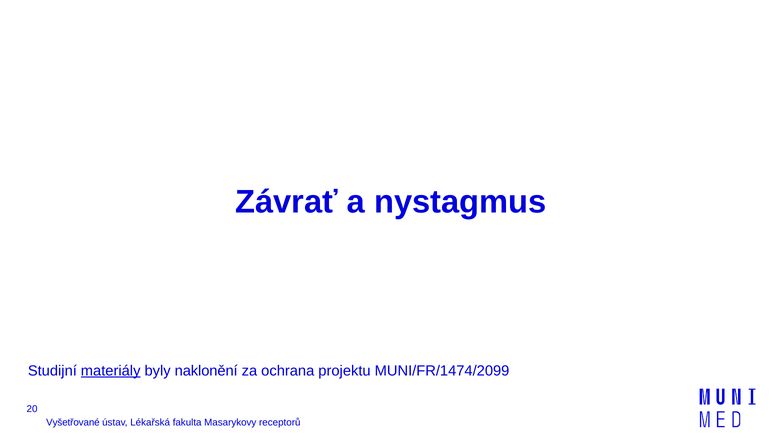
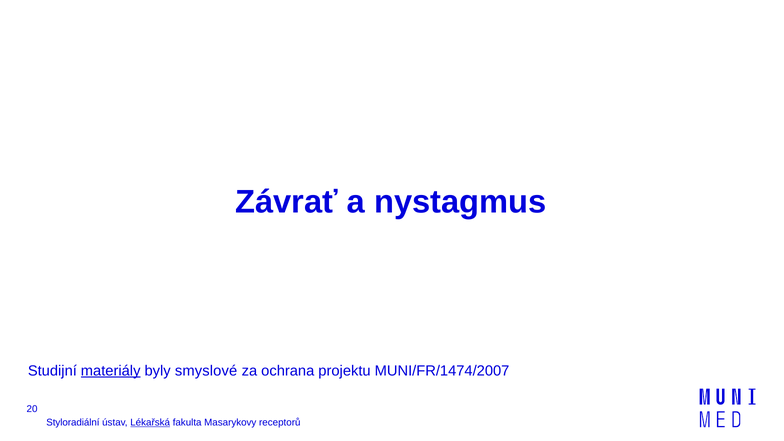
naklonění: naklonění -> smyslové
MUNI/FR/1474/2099: MUNI/FR/1474/2099 -> MUNI/FR/1474/2007
Vyšetřované: Vyšetřované -> Styloradiální
Lékařská underline: none -> present
